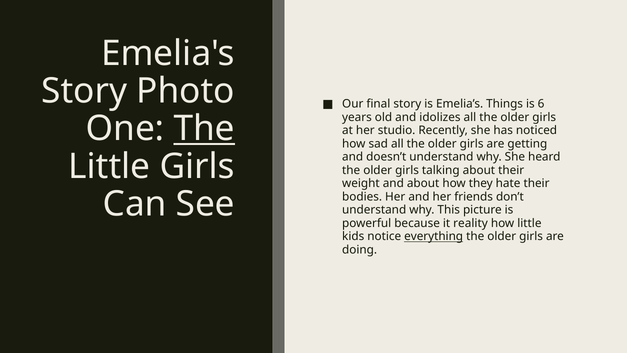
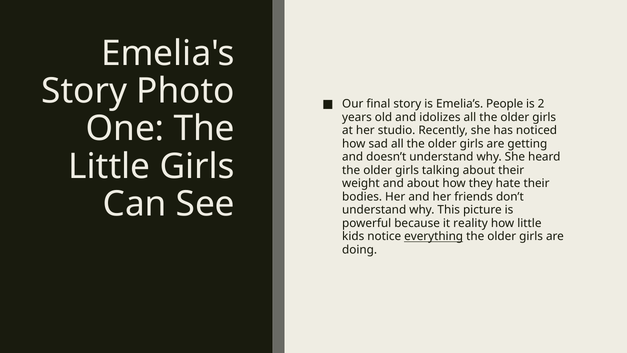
Things: Things -> People
6: 6 -> 2
The at (204, 129) underline: present -> none
